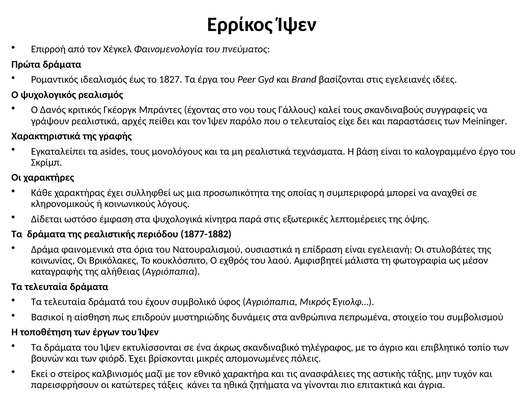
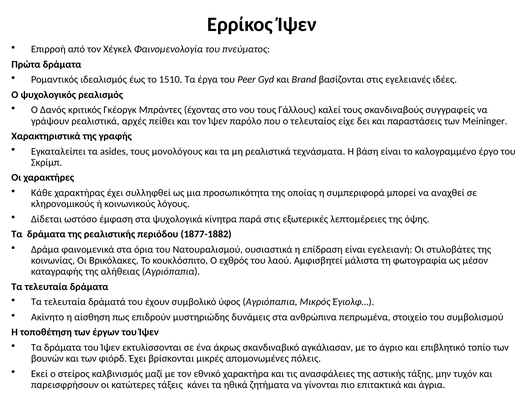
1827: 1827 -> 1510
Βασικοί: Βασικοί -> Ακίνητο
τηλέγραφος: τηλέγραφος -> αγκάλιασαν
